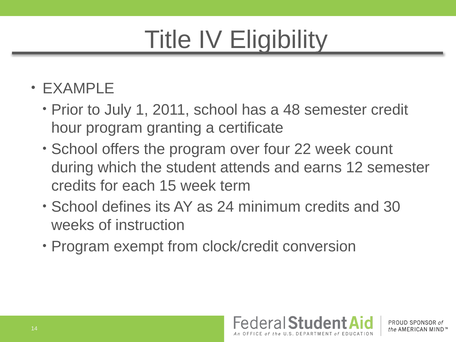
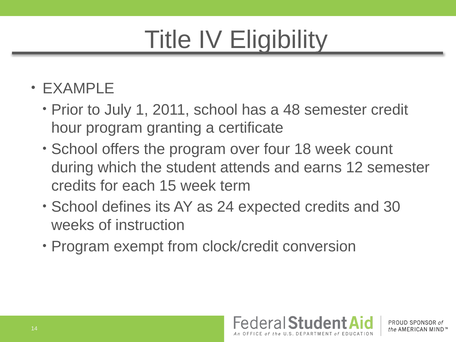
22: 22 -> 18
minimum: minimum -> expected
